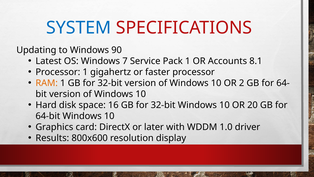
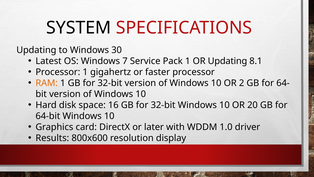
SYSTEM colour: blue -> black
90: 90 -> 30
OR Accounts: Accounts -> Updating
